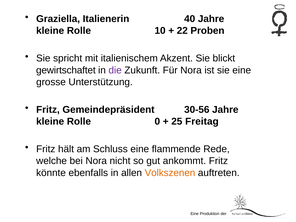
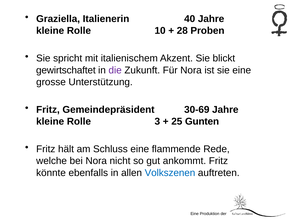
22: 22 -> 28
30-56: 30-56 -> 30-69
0: 0 -> 3
Freitag: Freitag -> Gunten
Volkszenen colour: orange -> blue
